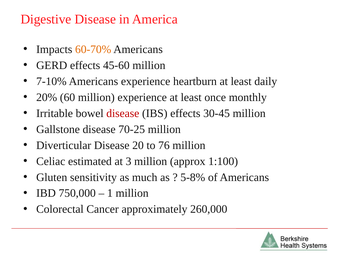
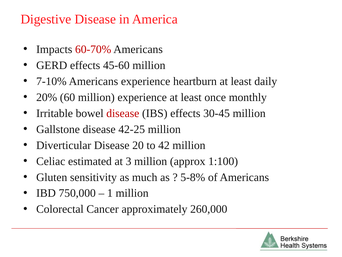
60-70% colour: orange -> red
70-25: 70-25 -> 42-25
76: 76 -> 42
